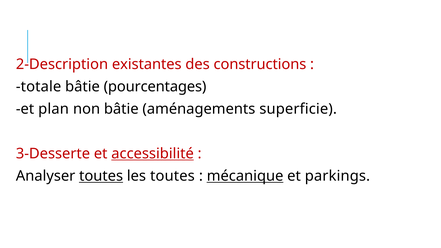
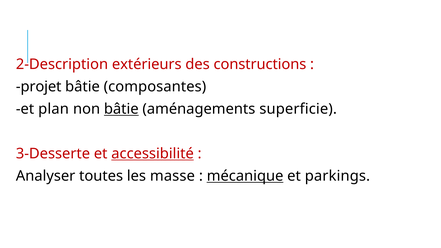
existantes: existantes -> extérieurs
totale: totale -> projet
pourcentages: pourcentages -> composantes
bâtie at (121, 109) underline: none -> present
toutes at (101, 176) underline: present -> none
les toutes: toutes -> masse
